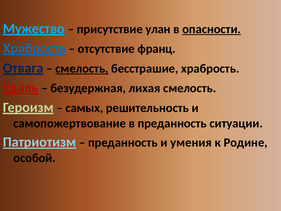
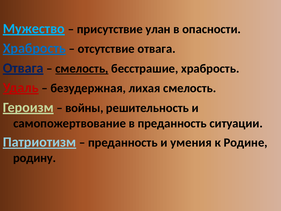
опасности underline: present -> none
отсутствие франц: франц -> отвага
самых: самых -> войны
особой: особой -> родину
